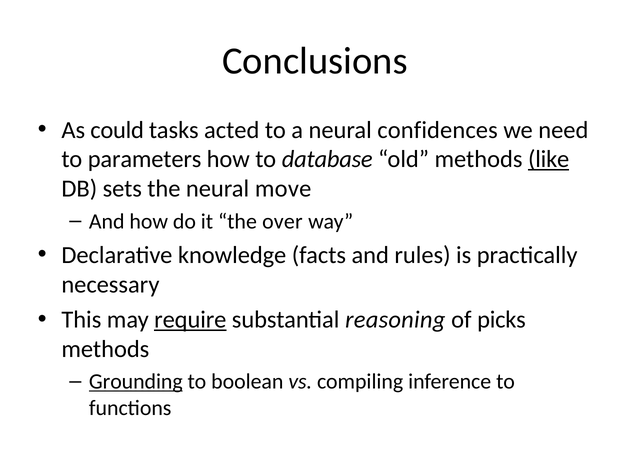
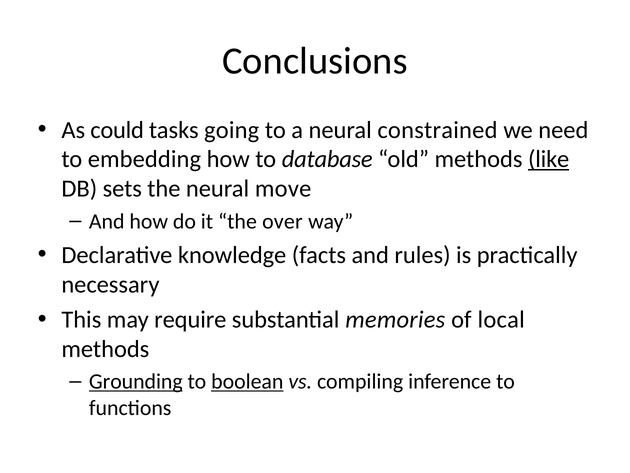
acted: acted -> going
confidences: confidences -> constrained
parameters: parameters -> embedding
require underline: present -> none
reasoning: reasoning -> memories
picks: picks -> local
boolean underline: none -> present
